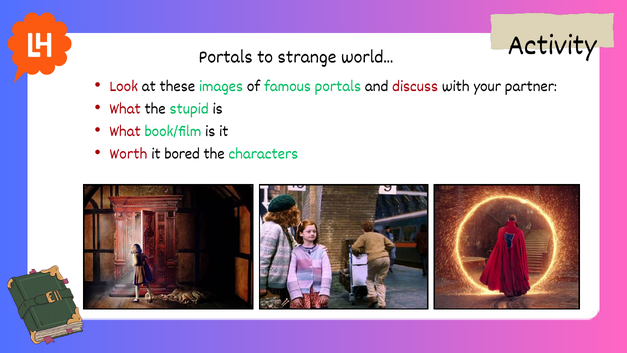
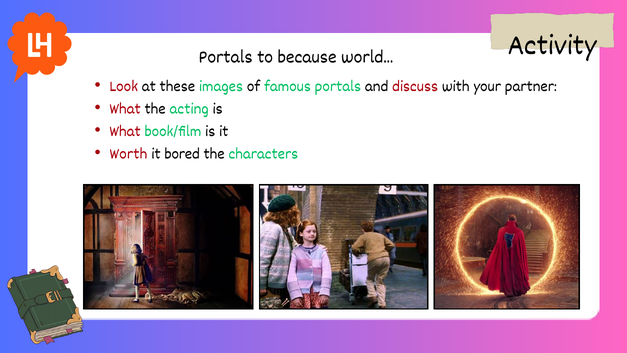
strange: strange -> because
stupid: stupid -> acting
